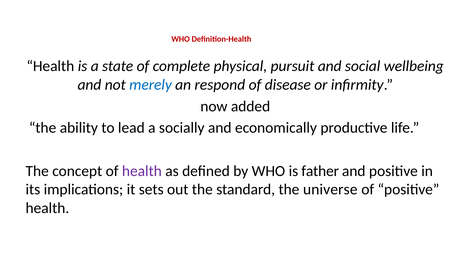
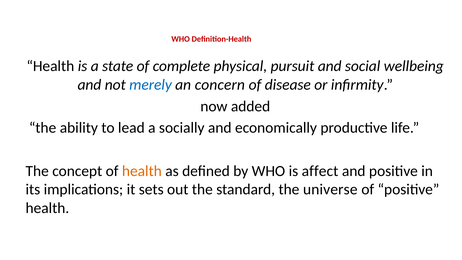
respond: respond -> concern
health at (142, 171) colour: purple -> orange
father: father -> affect
